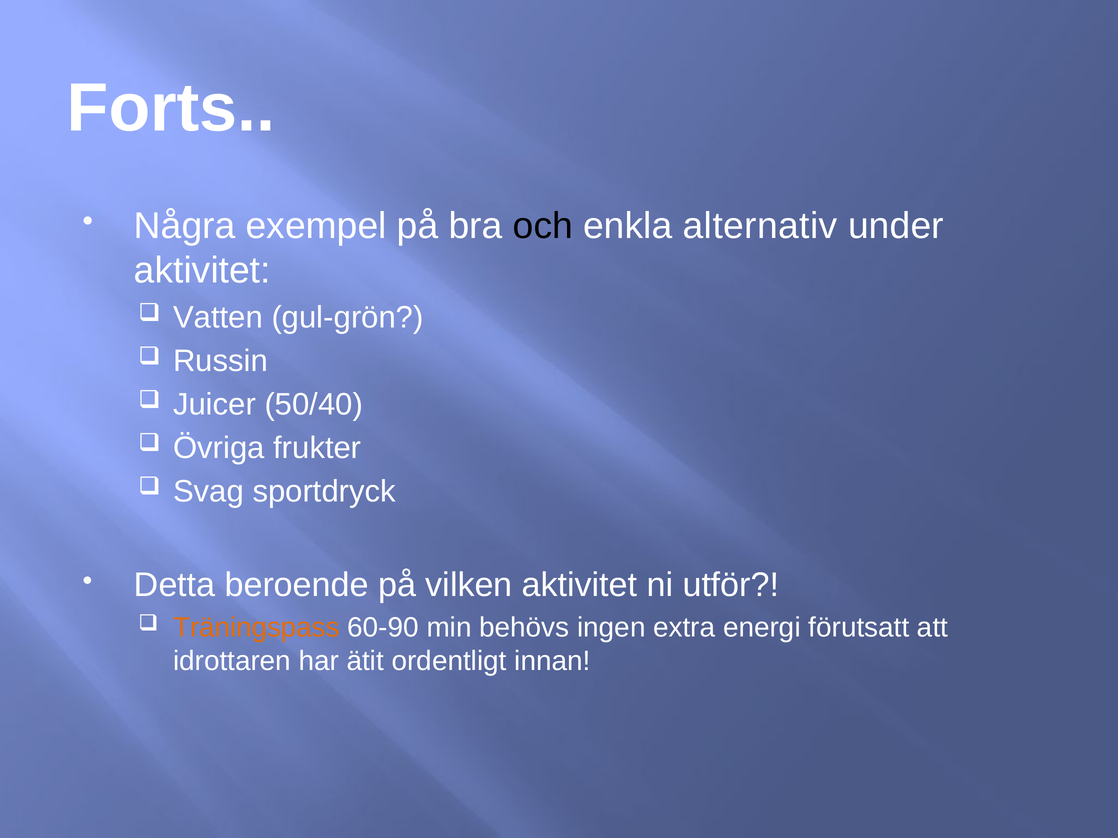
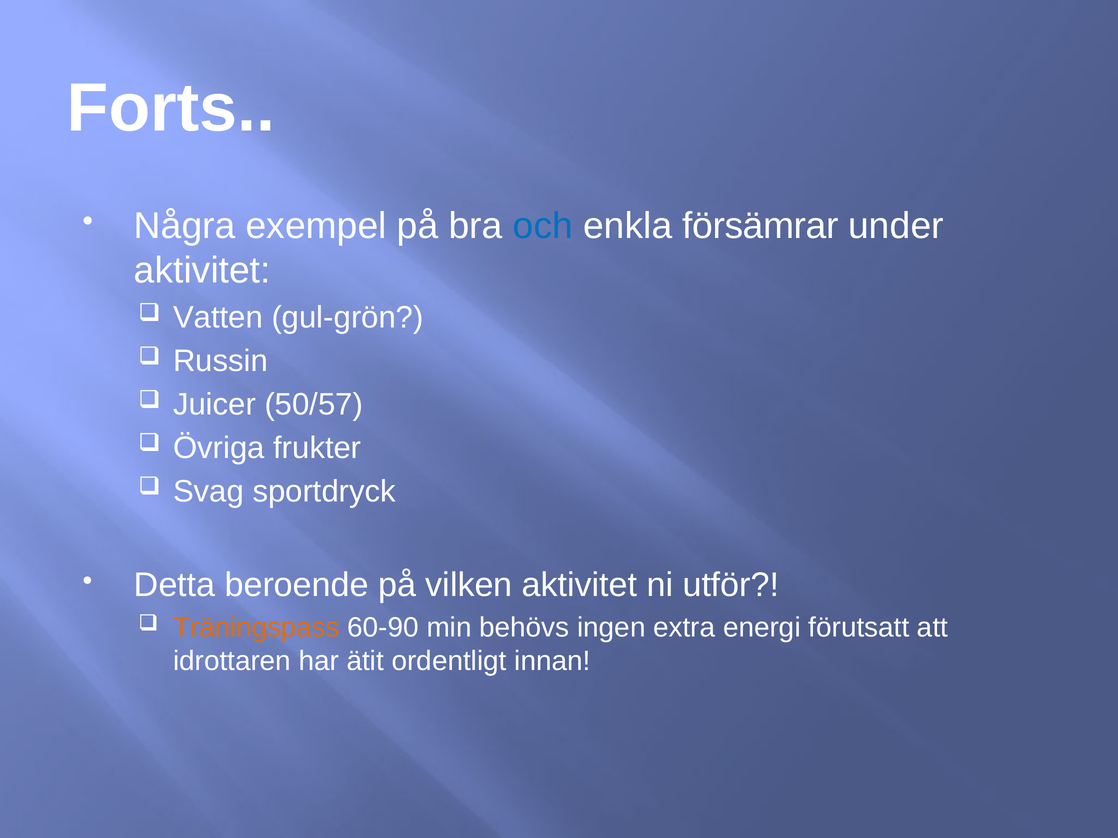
och colour: black -> blue
alternativ: alternativ -> försämrar
50/40: 50/40 -> 50/57
